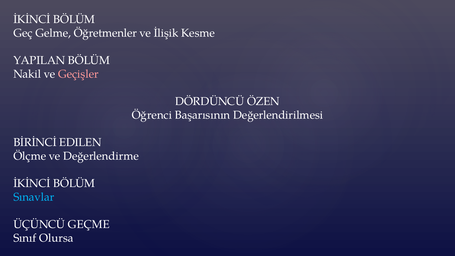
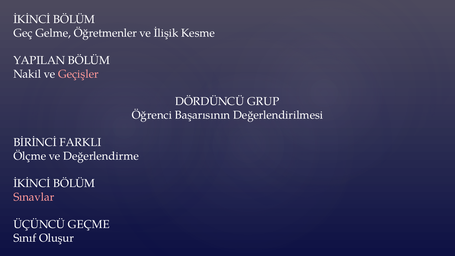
ÖZEN: ÖZEN -> GRUP
EDILEN: EDILEN -> FARKLI
Sınavlar colour: light blue -> pink
Olursa: Olursa -> Oluşur
